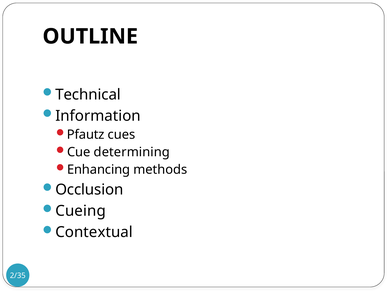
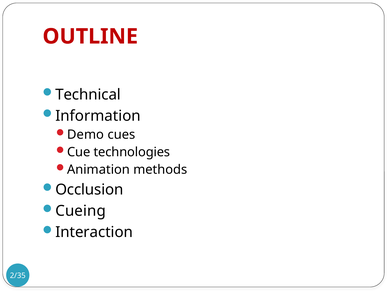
OUTLINE colour: black -> red
Pfautz: Pfautz -> Demo
determining: determining -> technologies
Enhancing: Enhancing -> Animation
Contextual: Contextual -> Interaction
